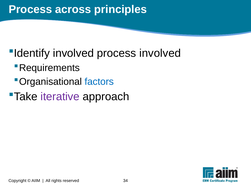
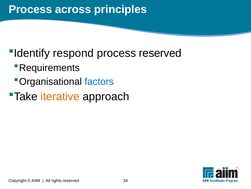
involved at (73, 53): involved -> respond
process involved: involved -> reserved
iterative colour: purple -> orange
